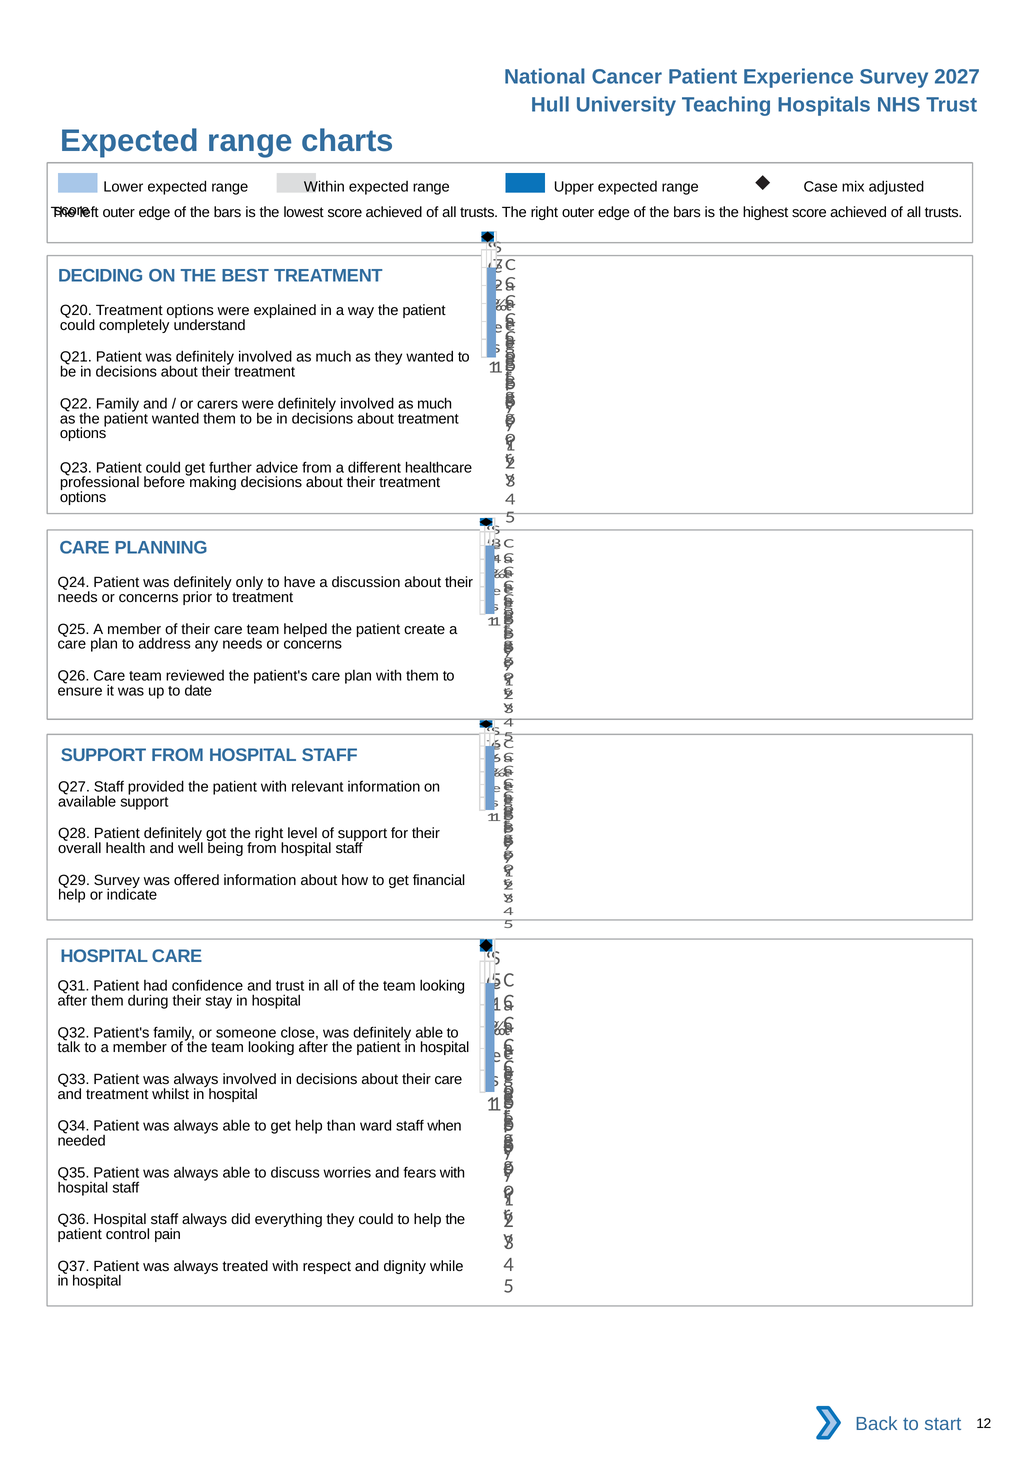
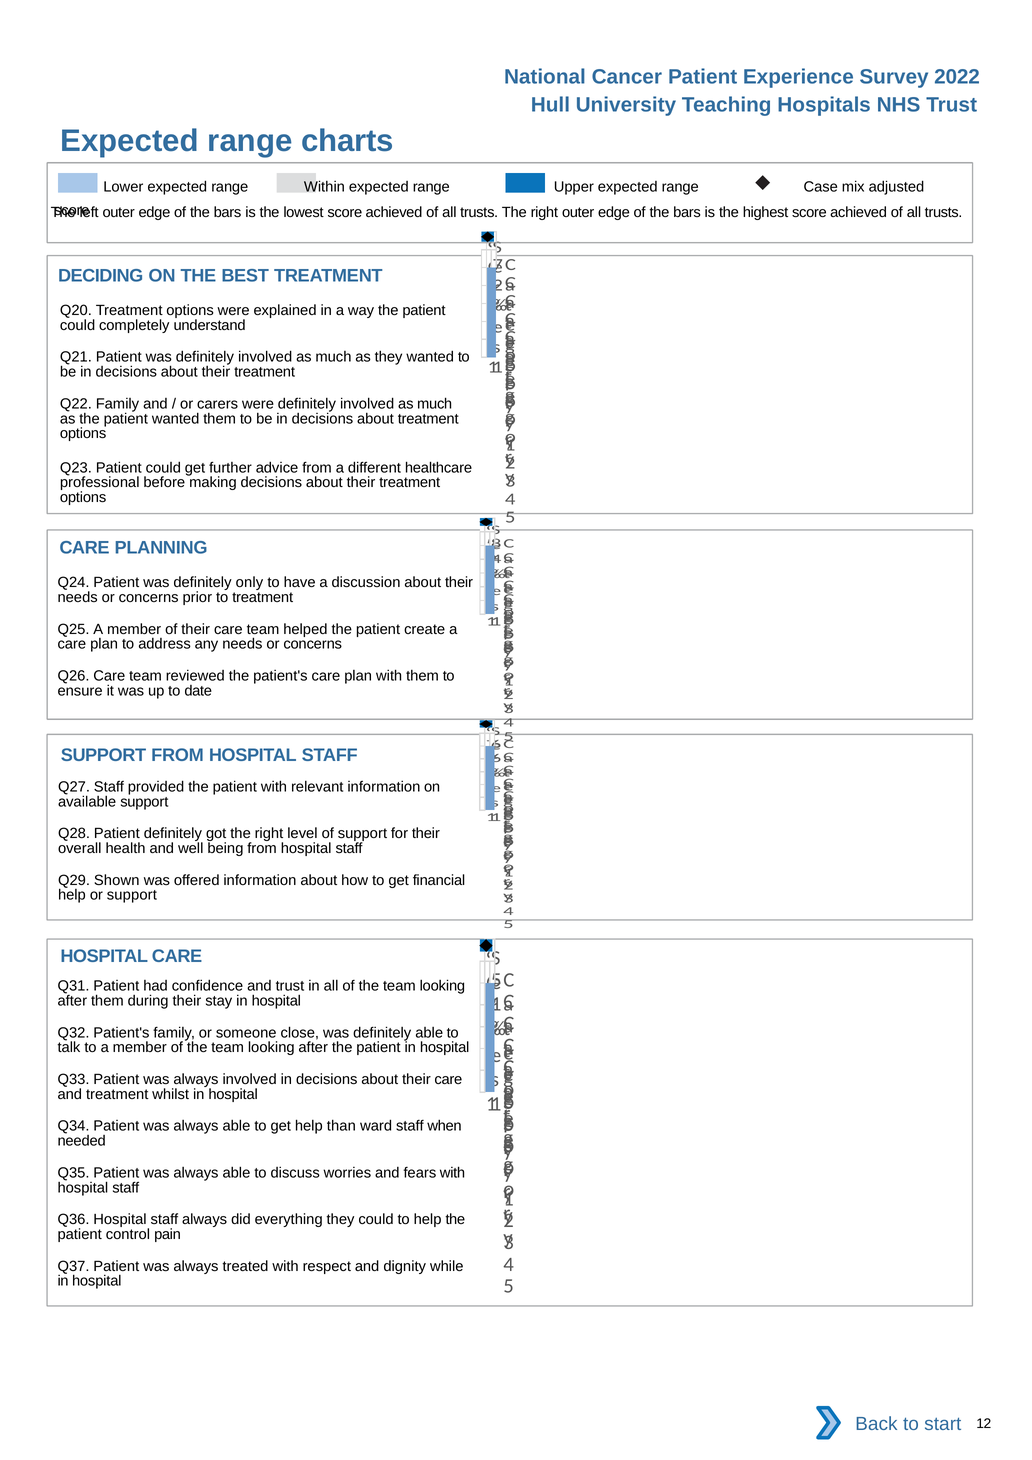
2027: 2027 -> 2022
Q29 Survey: Survey -> Shown
or indicate: indicate -> support
